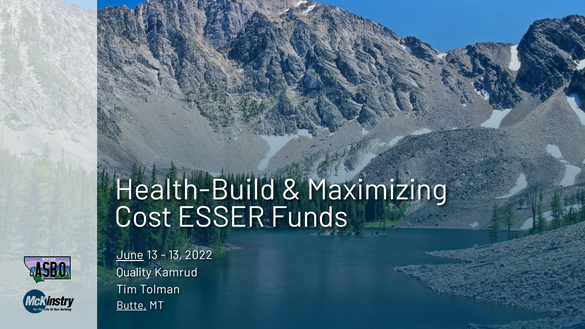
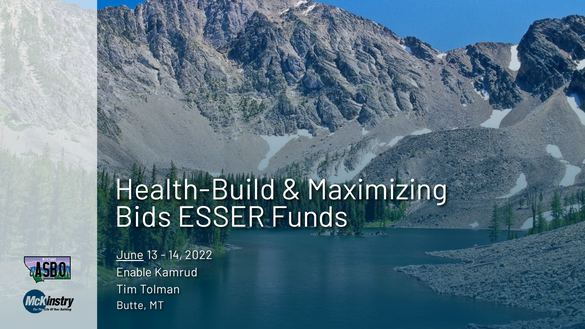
Cost: Cost -> Bids
13 at (175, 255): 13 -> 14
Quality: Quality -> Enable
Butte underline: present -> none
